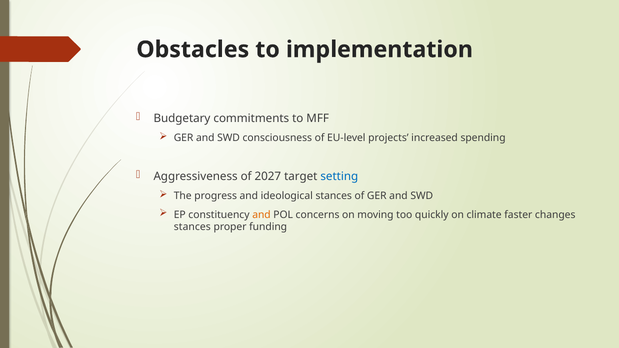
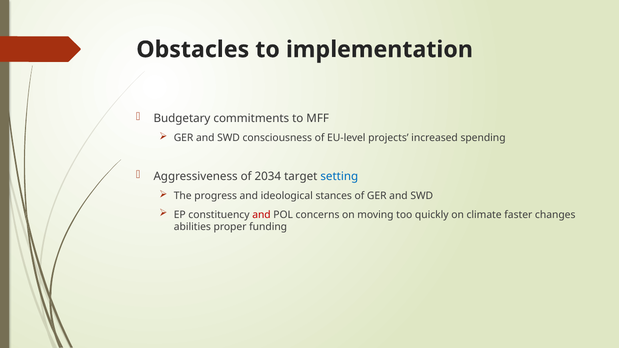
2027: 2027 -> 2034
and at (261, 215) colour: orange -> red
stances at (192, 227): stances -> abilities
